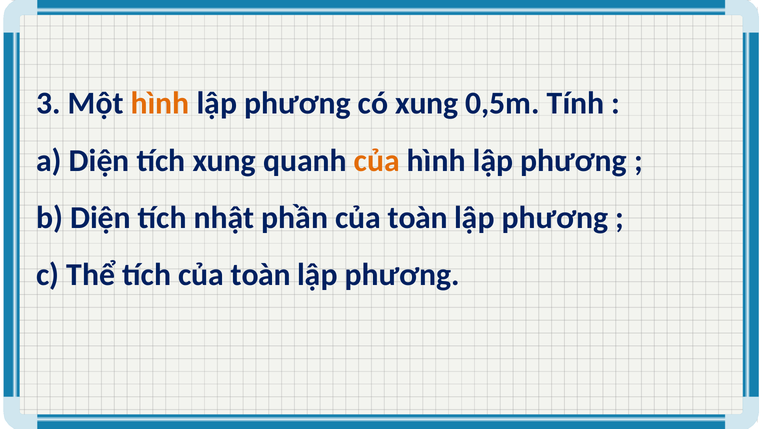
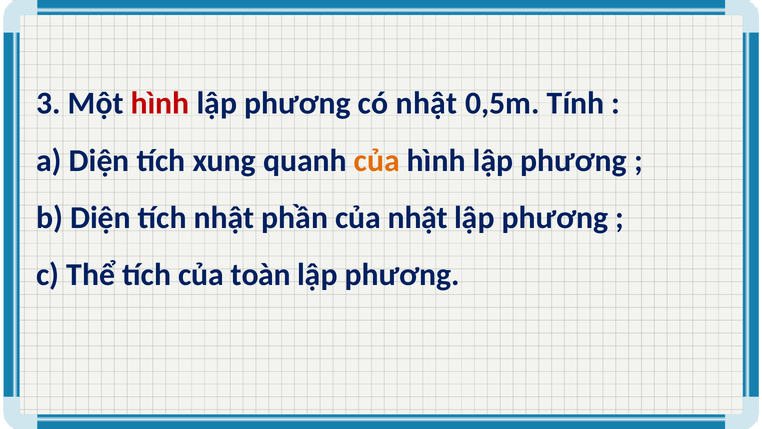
hình at (160, 103) colour: orange -> red
có xung: xung -> nhật
phần của toàn: toàn -> nhật
